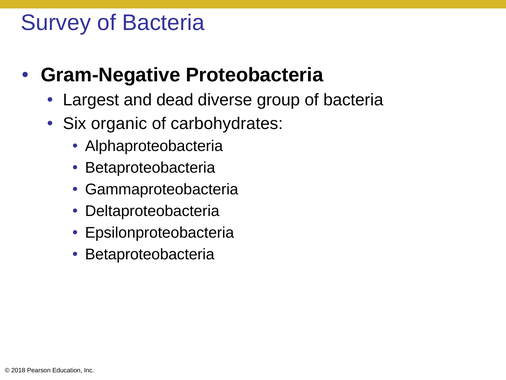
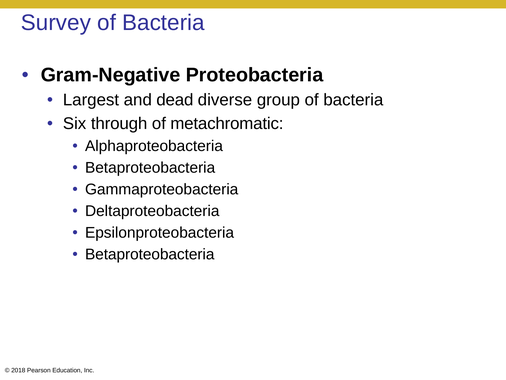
organic: organic -> through
carbohydrates: carbohydrates -> metachromatic
